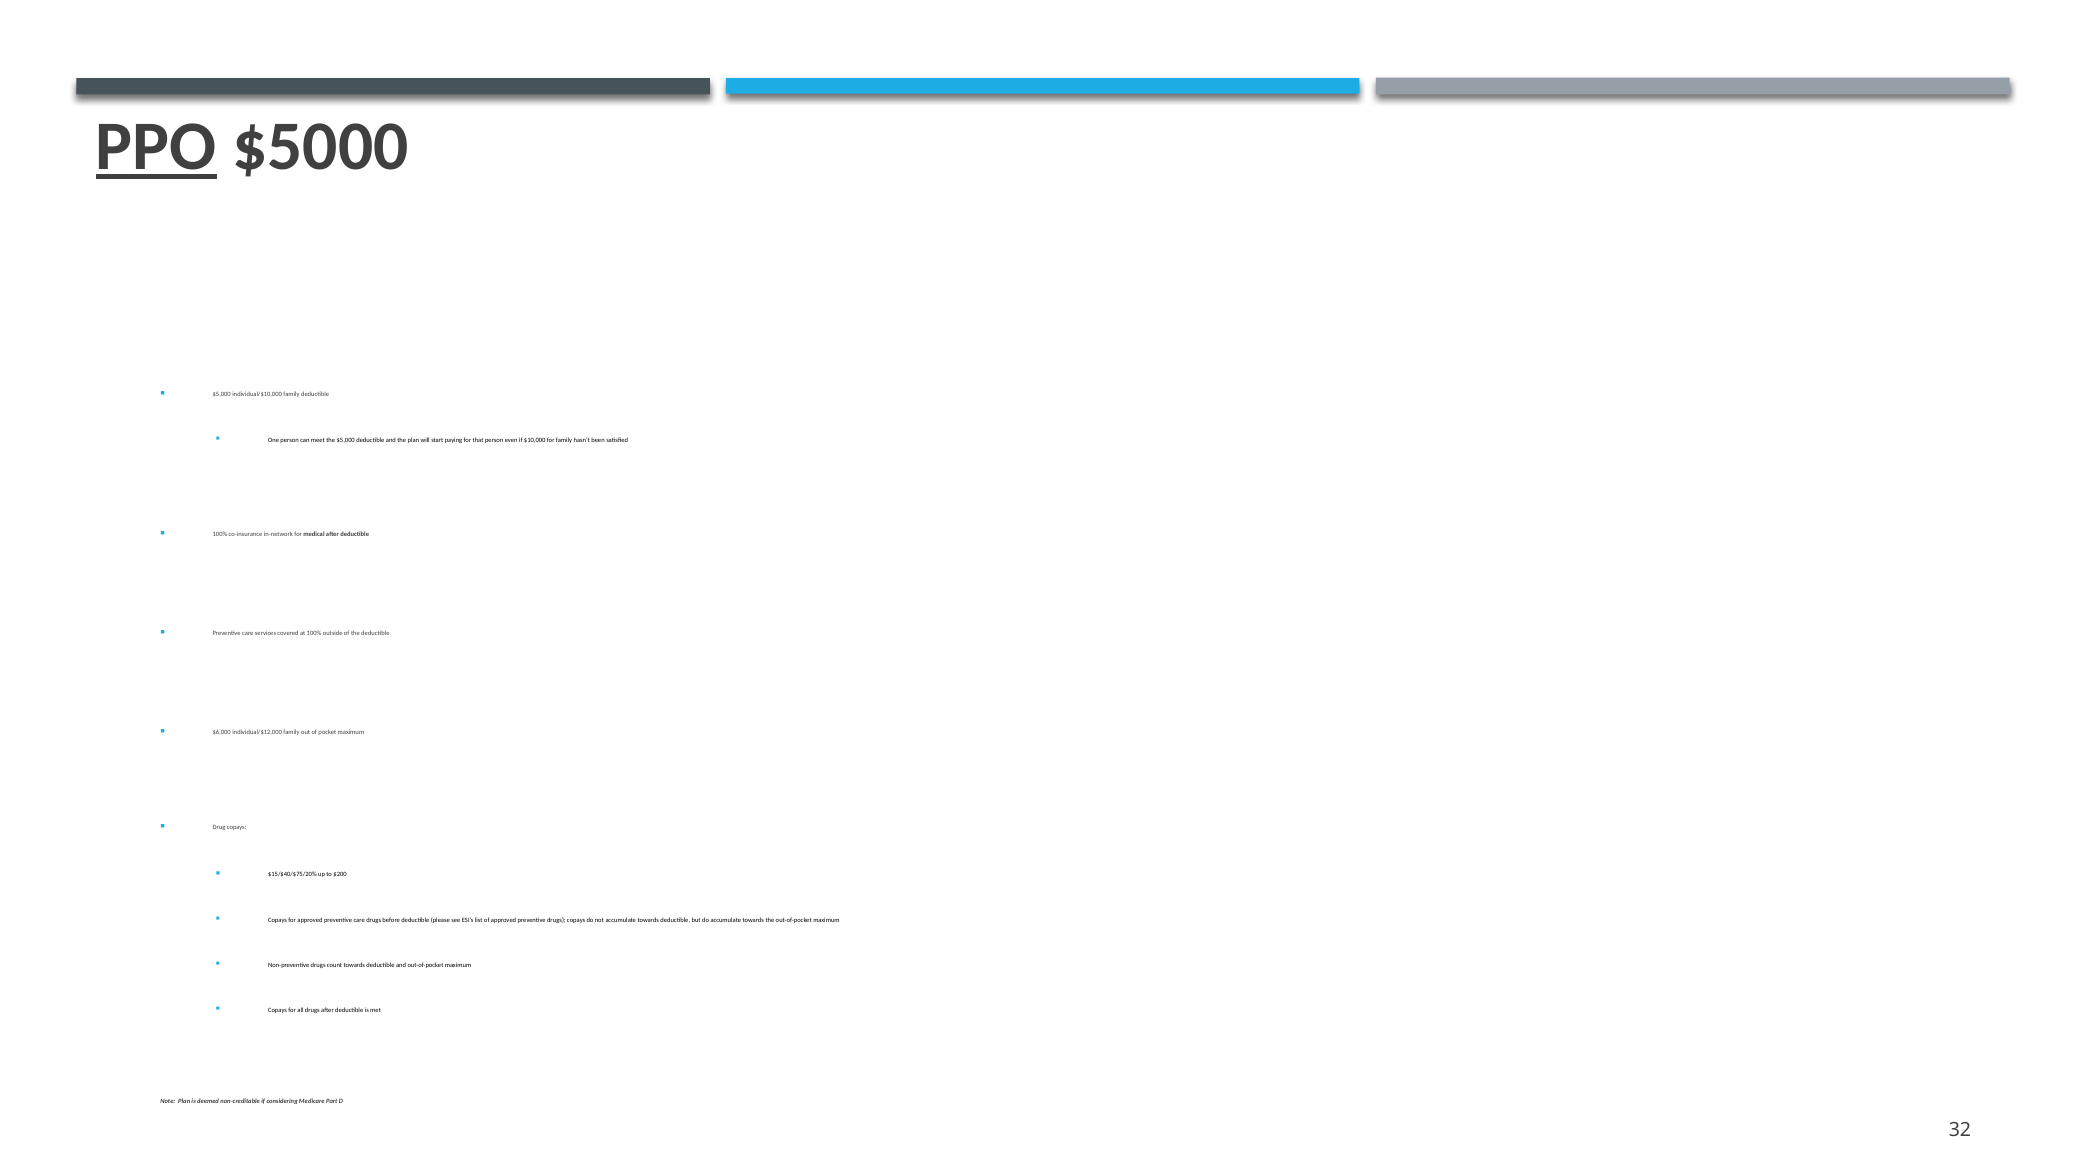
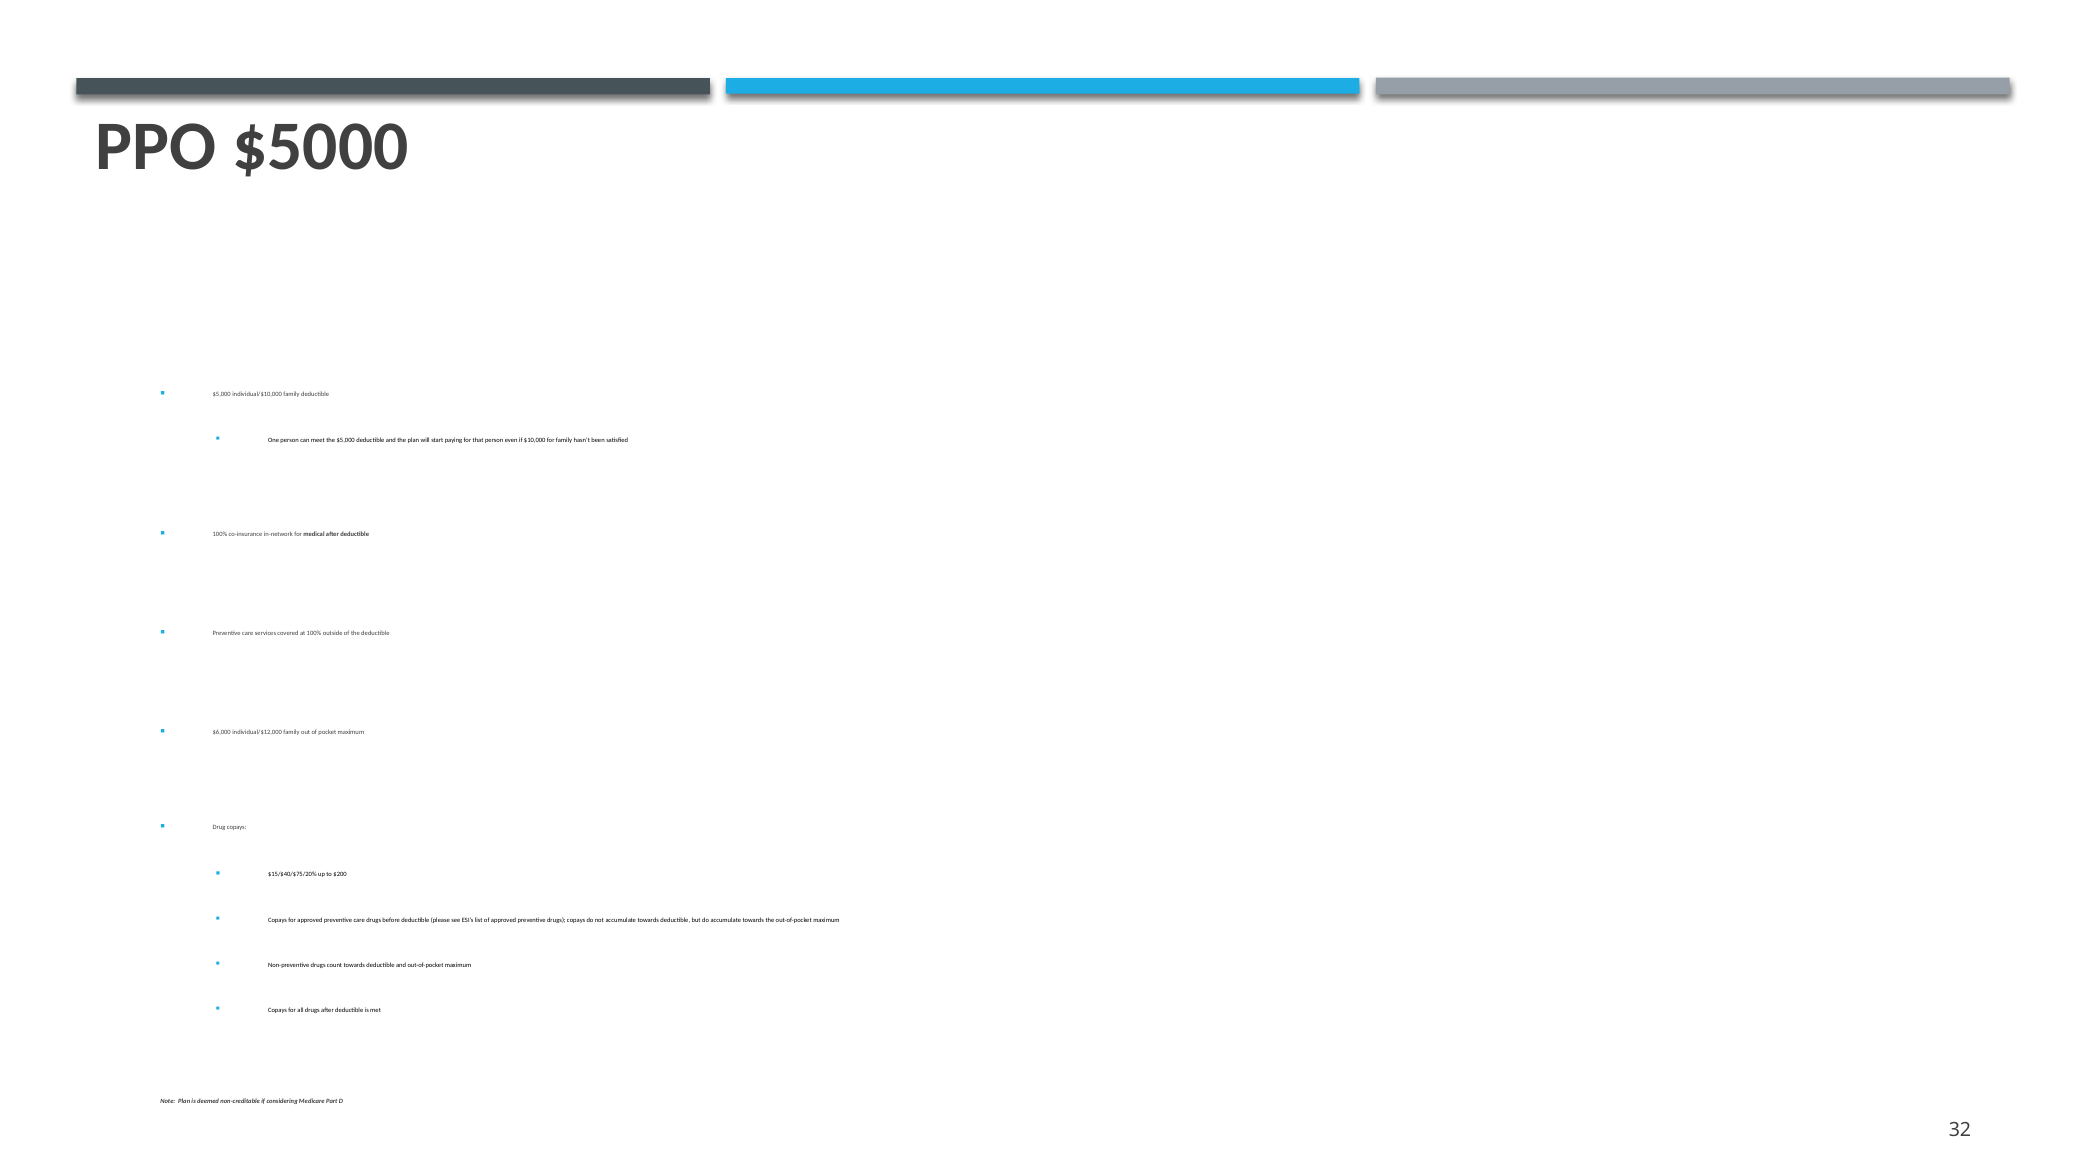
PPO underline: present -> none
